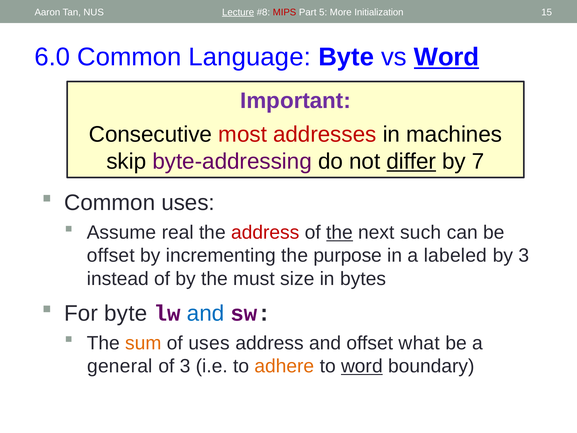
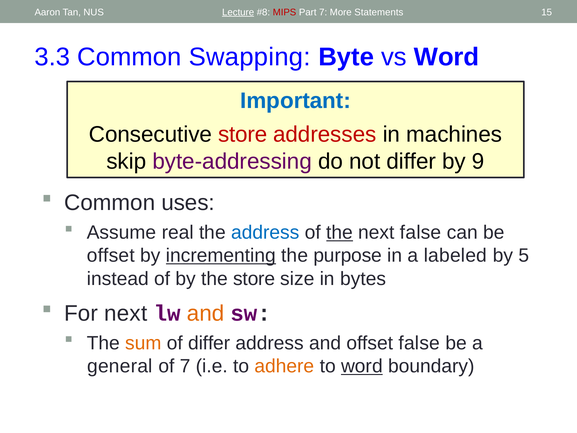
Part 5: 5 -> 7
Initialization: Initialization -> Statements
6.0: 6.0 -> 3.3
Language: Language -> Swapping
Word at (447, 57) underline: present -> none
Important colour: purple -> blue
Consecutive most: most -> store
differ at (411, 161) underline: present -> none
7: 7 -> 9
address at (265, 232) colour: red -> blue
next such: such -> false
incrementing underline: none -> present
by 3: 3 -> 5
the must: must -> store
For byte: byte -> next
and at (206, 313) colour: blue -> orange
of uses: uses -> differ
offset what: what -> false
of 3: 3 -> 7
